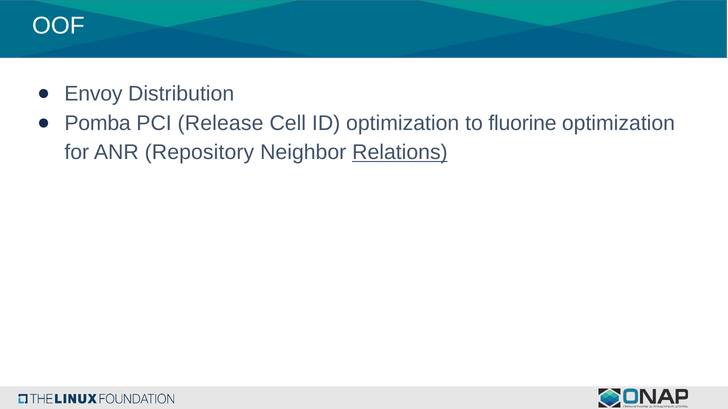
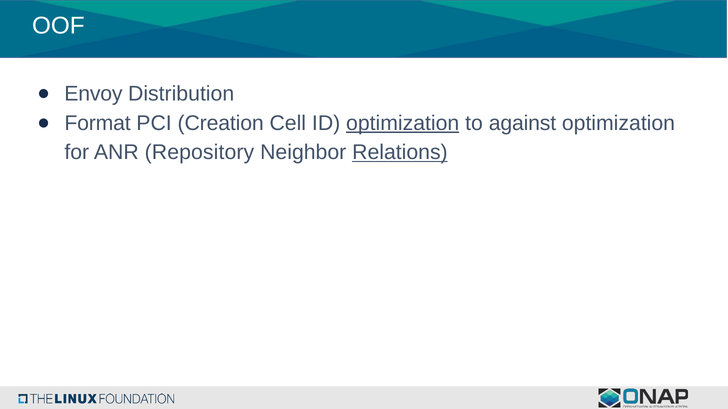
Pomba: Pomba -> Format
Release: Release -> Creation
optimization at (403, 123) underline: none -> present
fluorine: fluorine -> against
